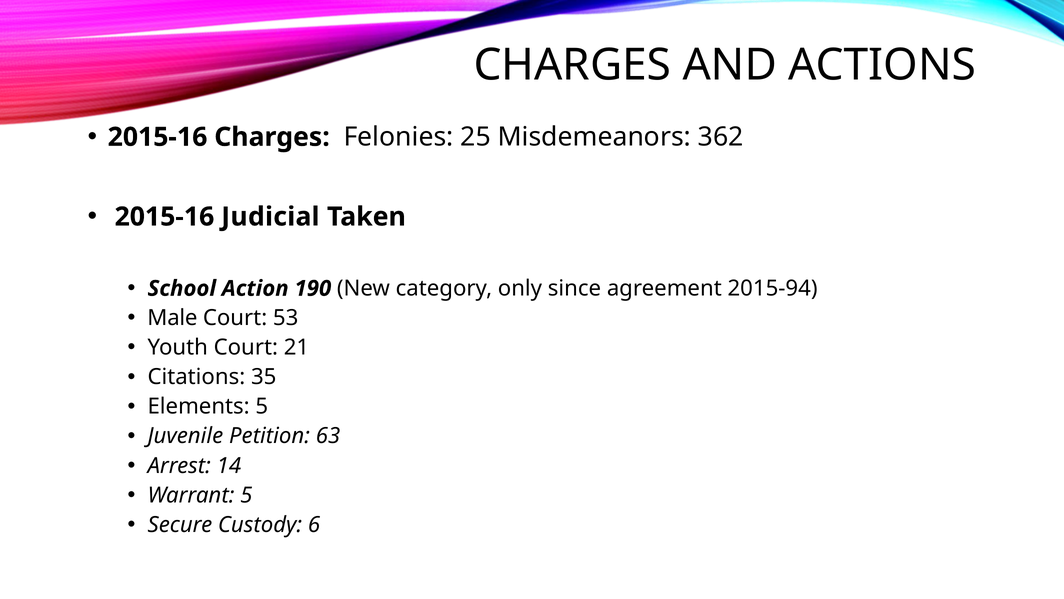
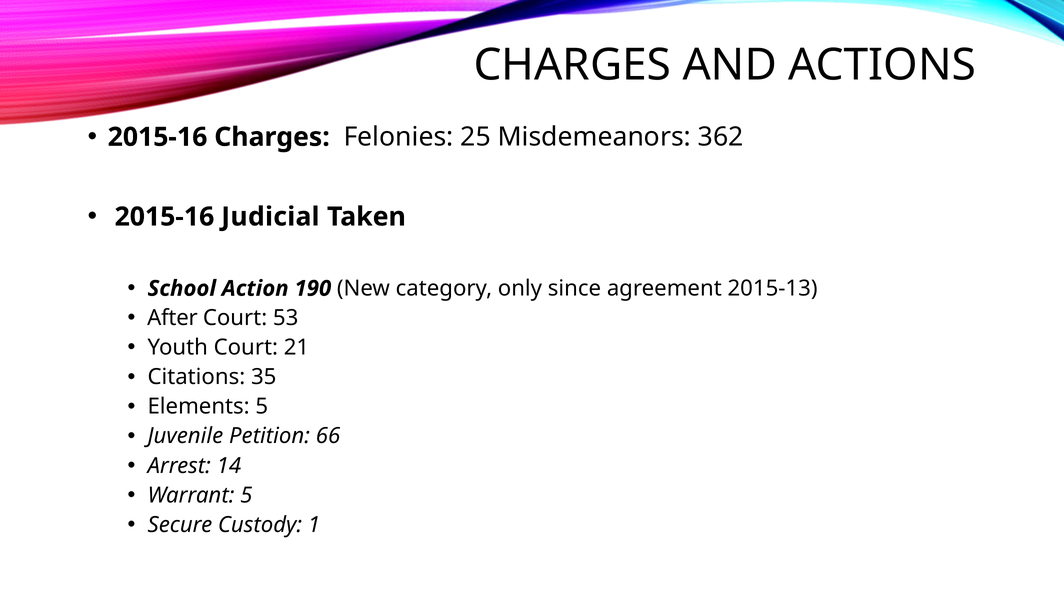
2015-94: 2015-94 -> 2015-13
Male: Male -> After
63: 63 -> 66
6: 6 -> 1
